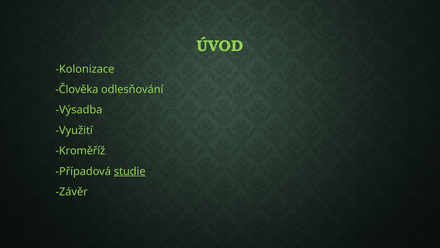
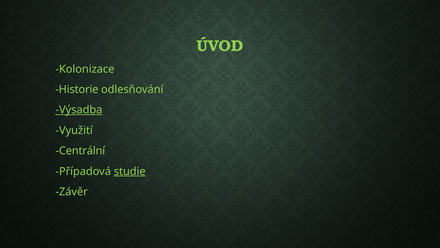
Člověka: Člověka -> Historie
Výsadba underline: none -> present
Kroměříž: Kroměříž -> Centrální
